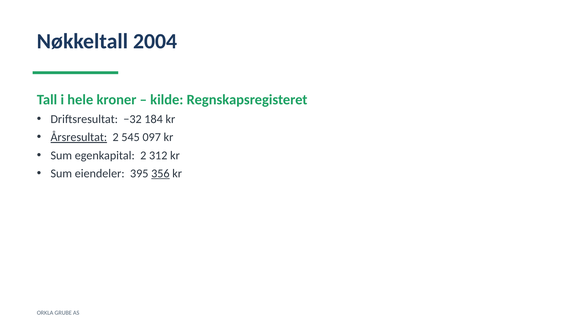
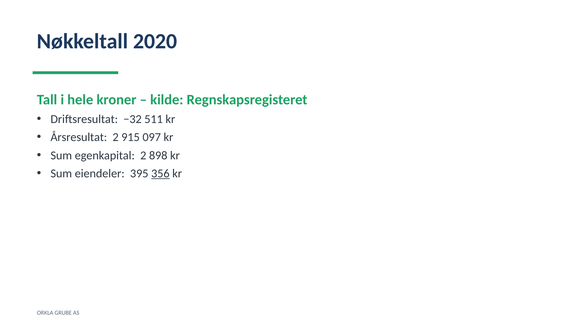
2004: 2004 -> 2020
184: 184 -> 511
Årsresultat underline: present -> none
545: 545 -> 915
312: 312 -> 898
